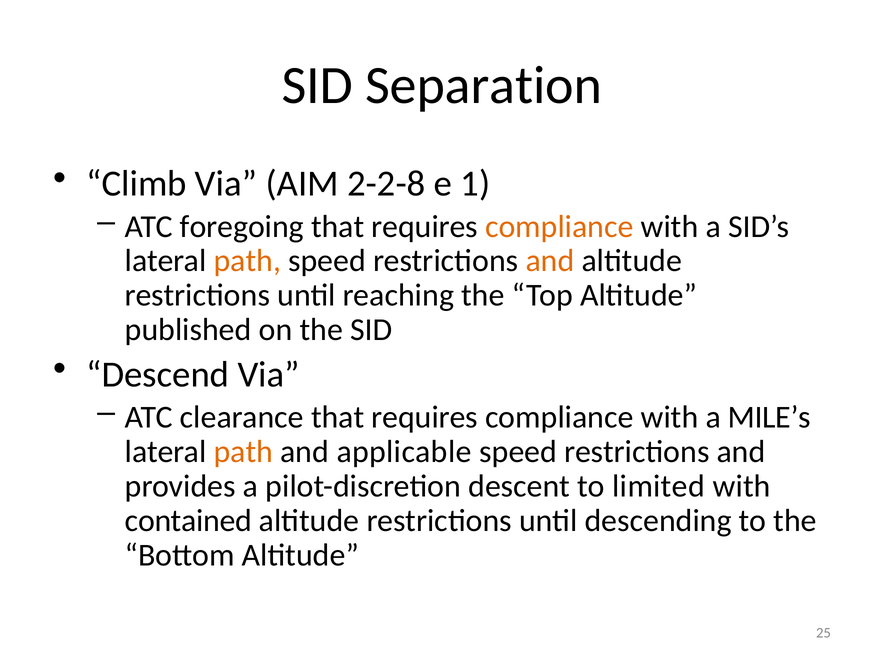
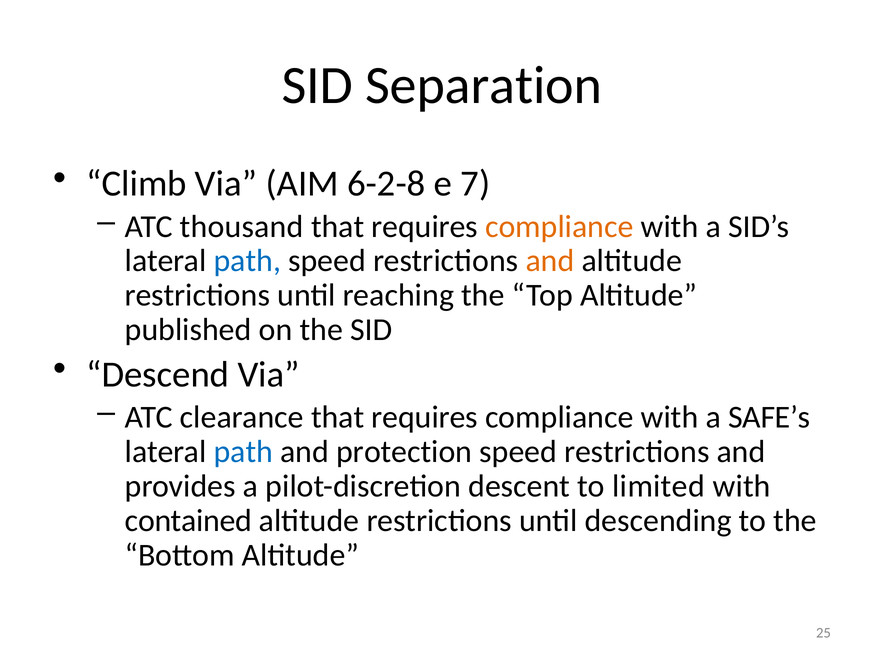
2-2-8: 2-2-8 -> 6-2-8
1: 1 -> 7
foregoing: foregoing -> thousand
path at (247, 261) colour: orange -> blue
MILE’s: MILE’s -> SAFE’s
path at (243, 452) colour: orange -> blue
applicable: applicable -> protection
